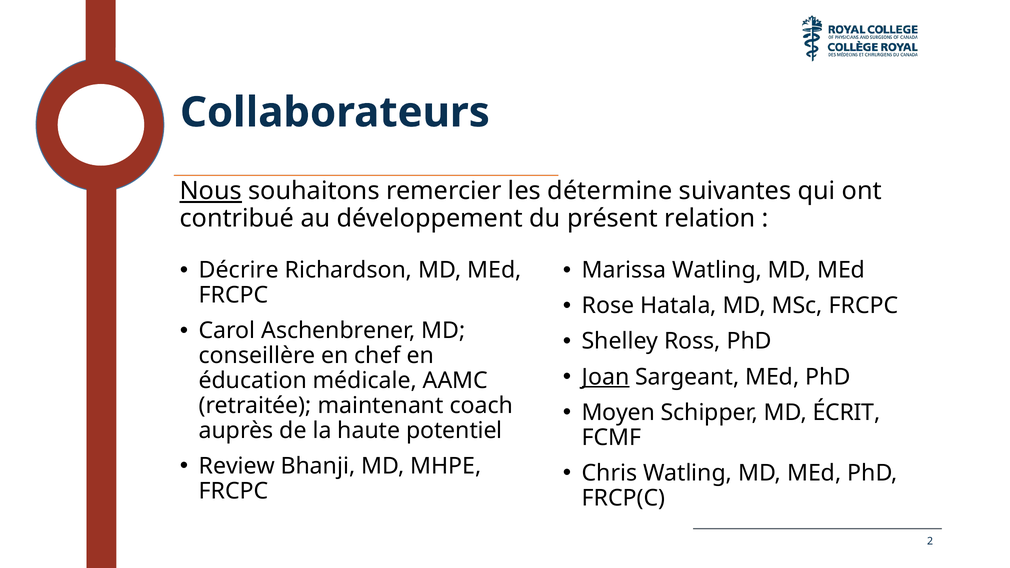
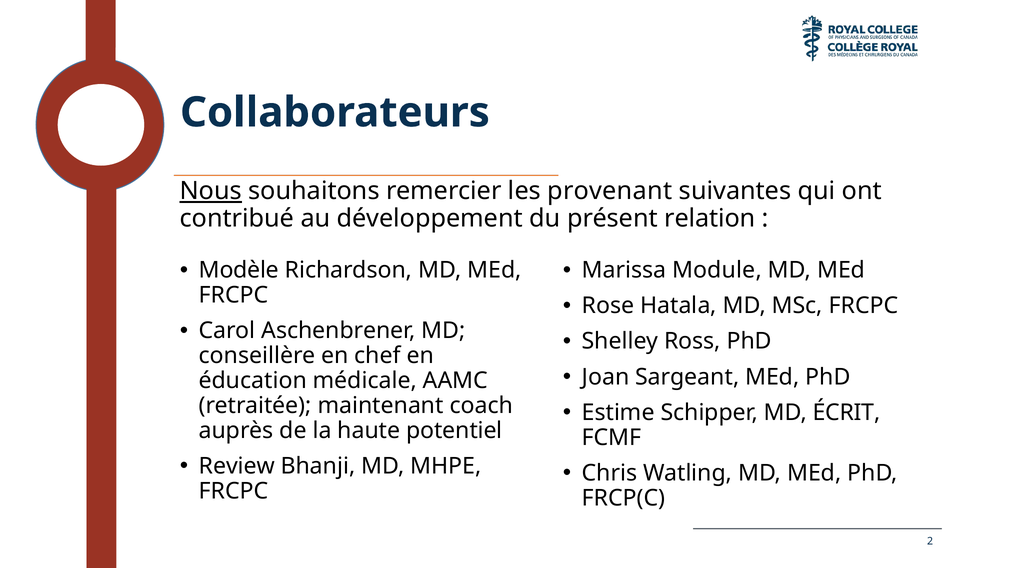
détermine: détermine -> provenant
Décrire: Décrire -> Modèle
Marissa Watling: Watling -> Module
Joan underline: present -> none
Moyen: Moyen -> Estime
